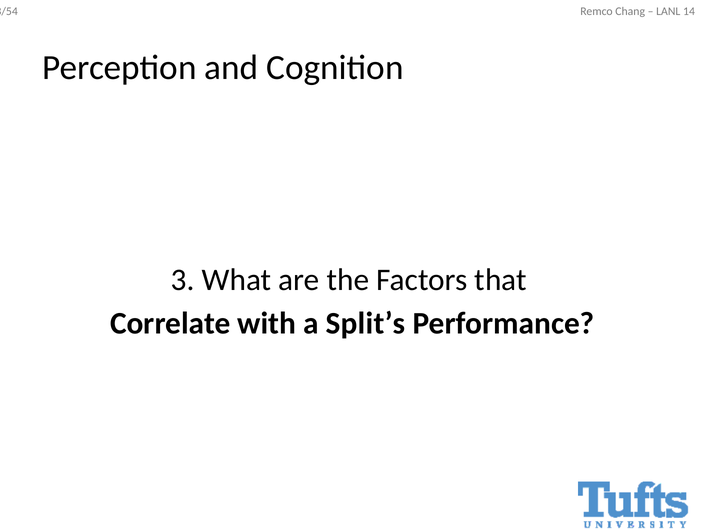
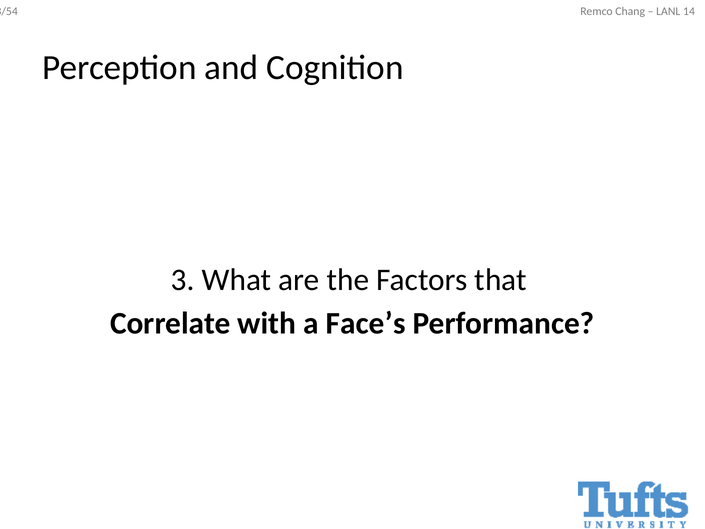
Split’s: Split’s -> Face’s
